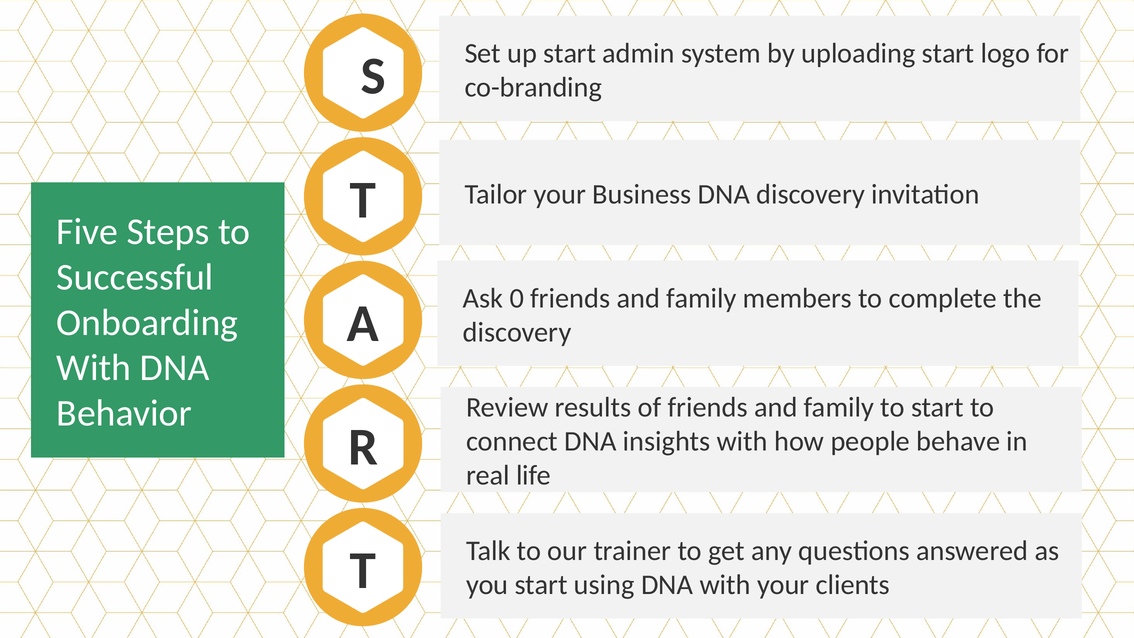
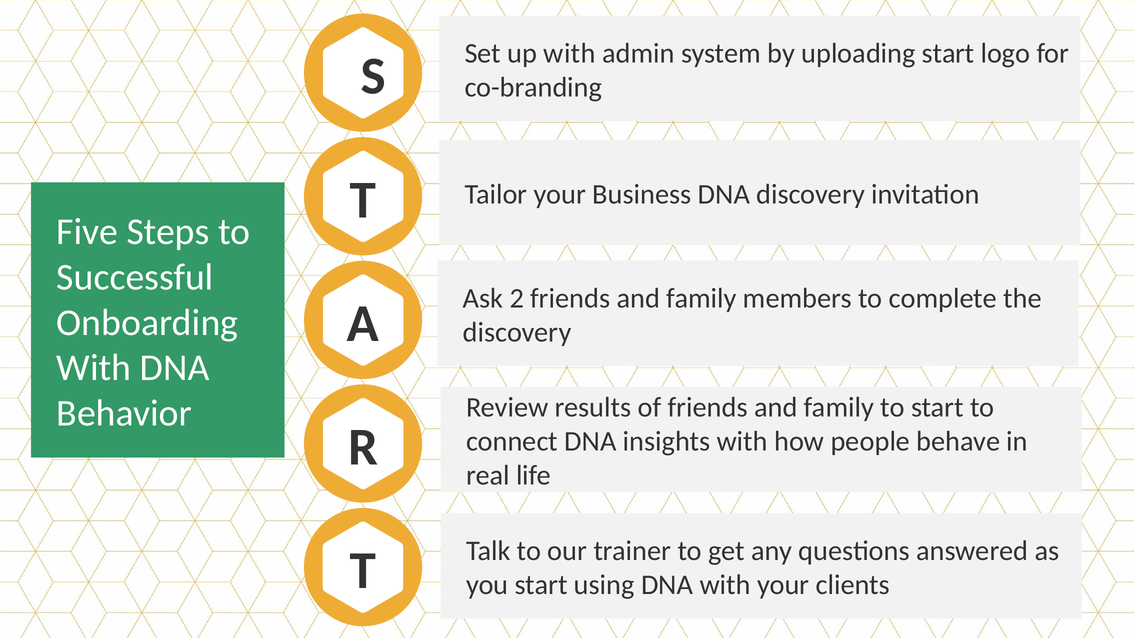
up start: start -> with
0: 0 -> 2
